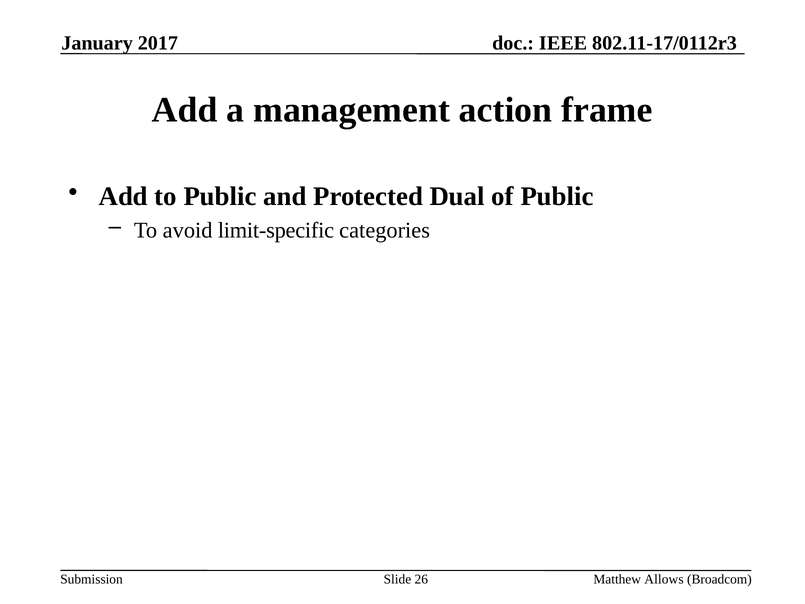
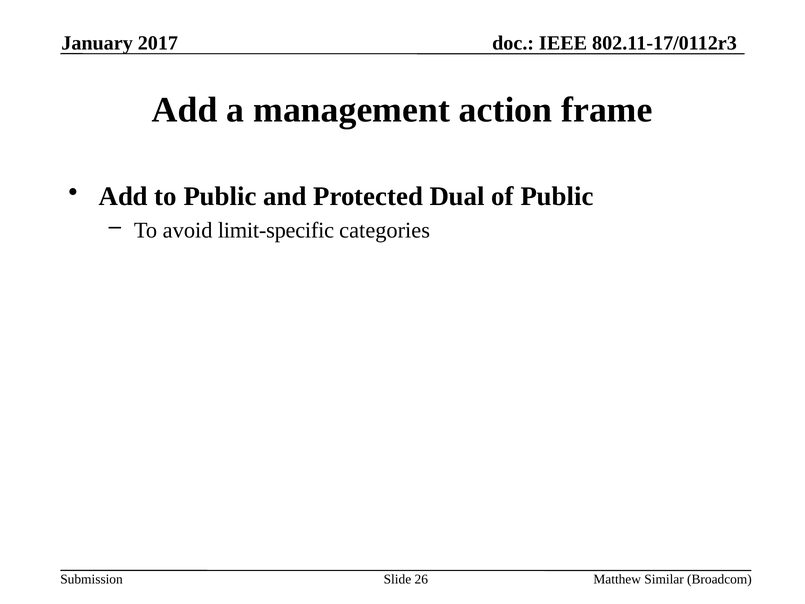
Allows: Allows -> Similar
